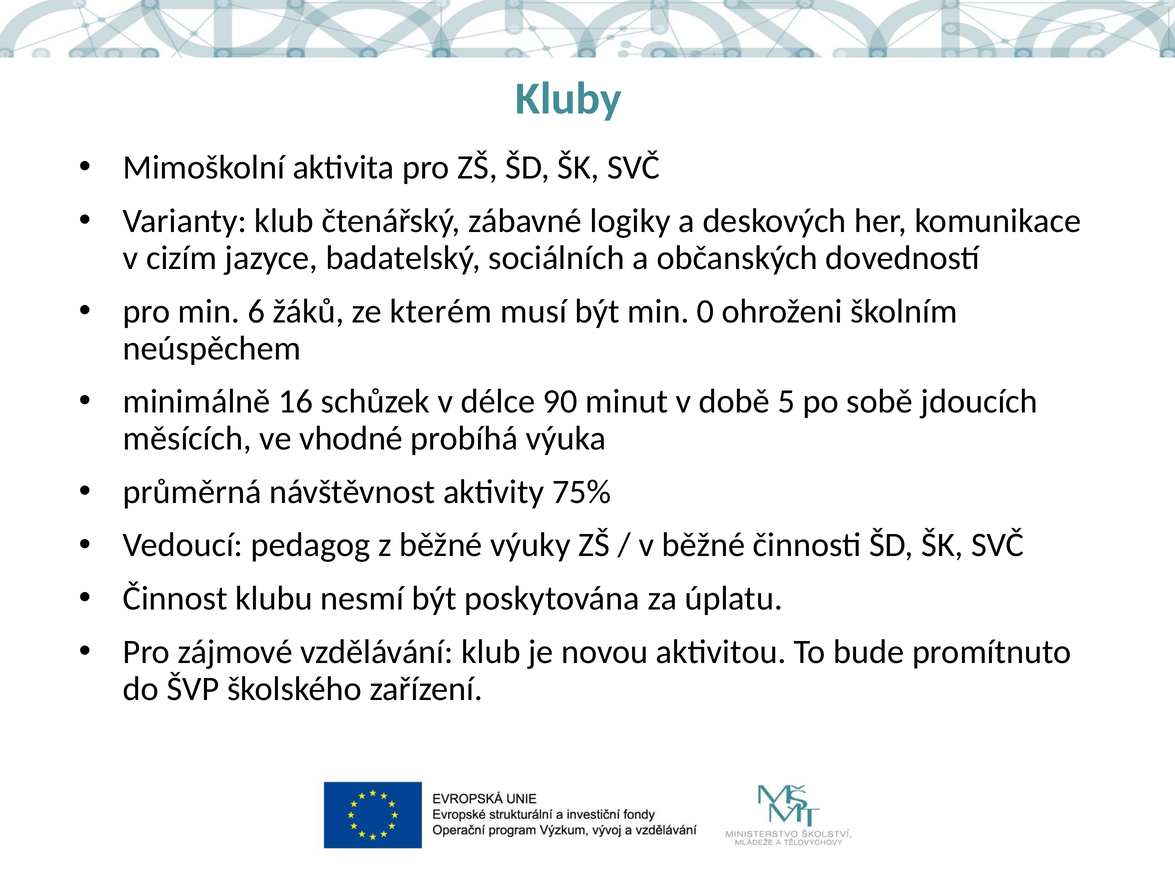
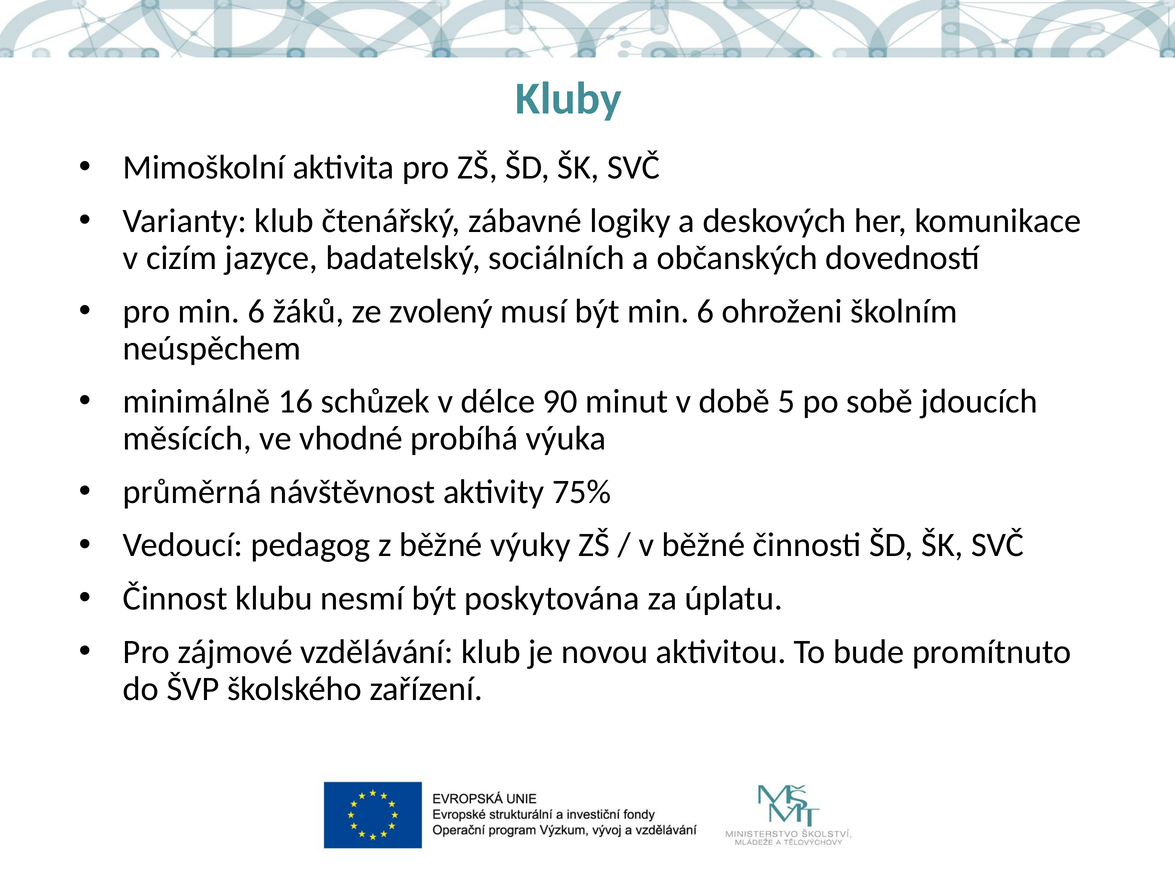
kterém: kterém -> zvolený
být min 0: 0 -> 6
